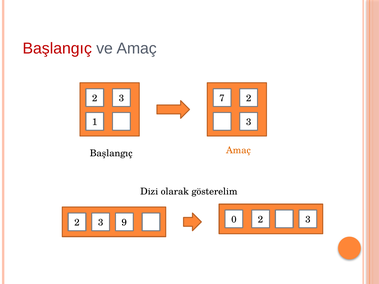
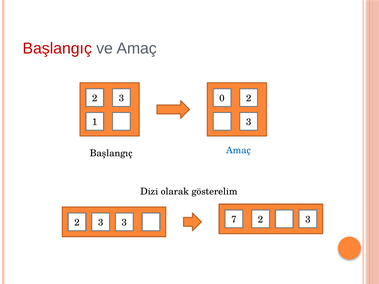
7: 7 -> 0
Amaç at (238, 150) colour: orange -> blue
2 9: 9 -> 3
0: 0 -> 7
